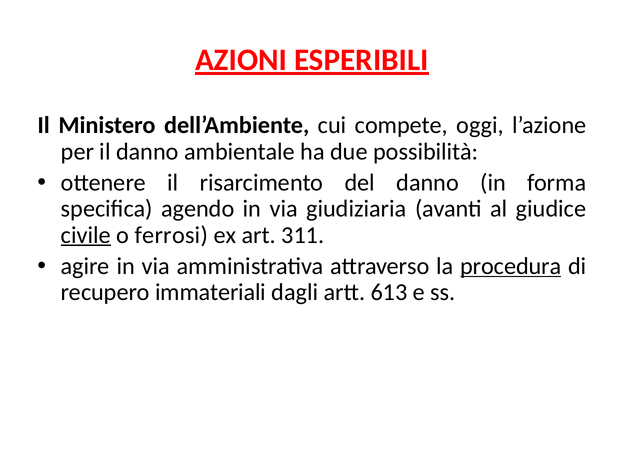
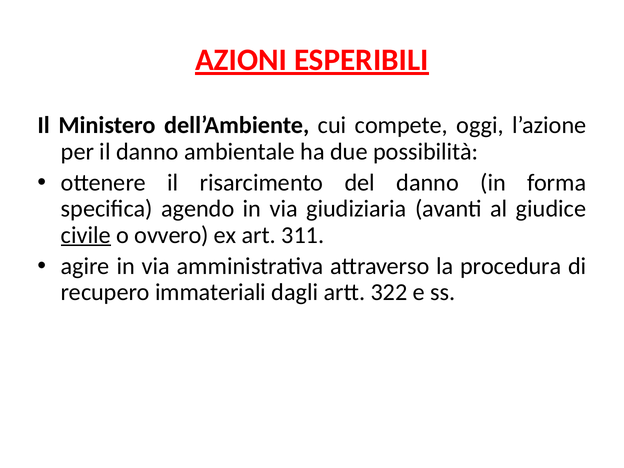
ferrosi: ferrosi -> ovvero
procedura underline: present -> none
613: 613 -> 322
